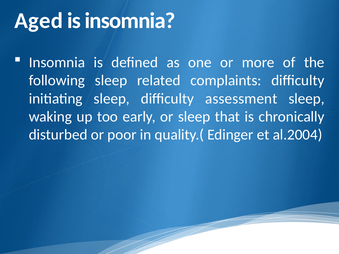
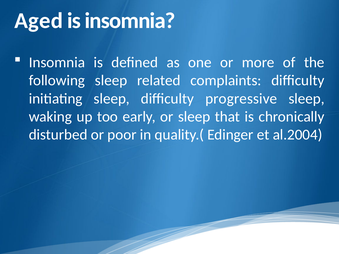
assessment: assessment -> progressive
